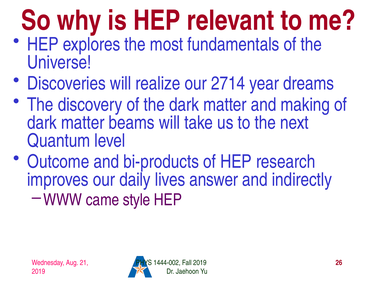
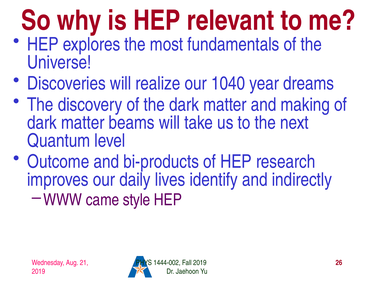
2714: 2714 -> 1040
answer: answer -> identify
